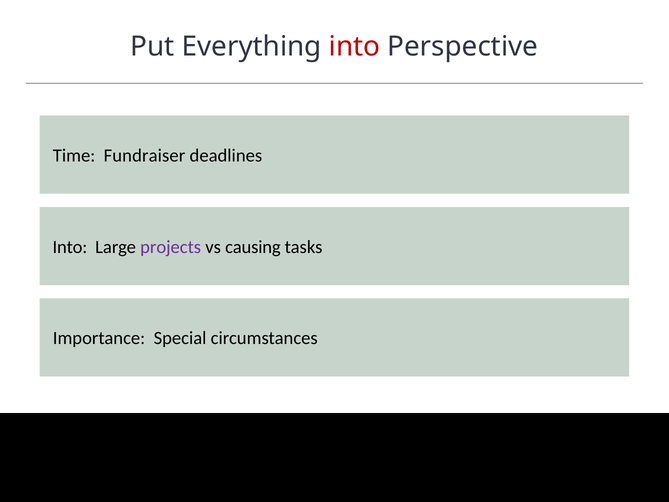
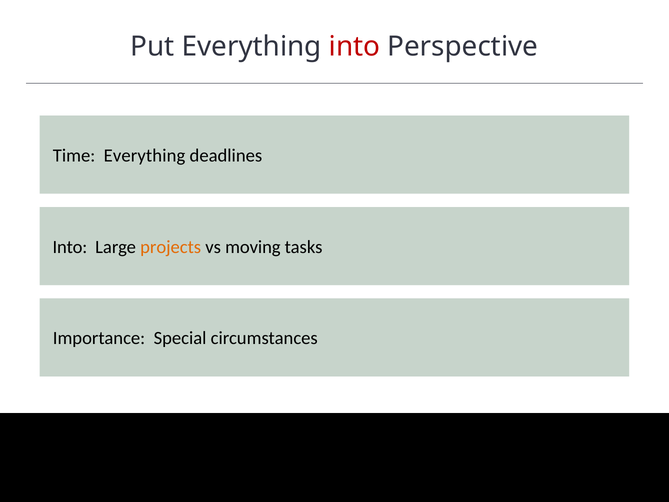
Time Fundraiser: Fundraiser -> Everything
projects colour: purple -> orange
causing: causing -> moving
